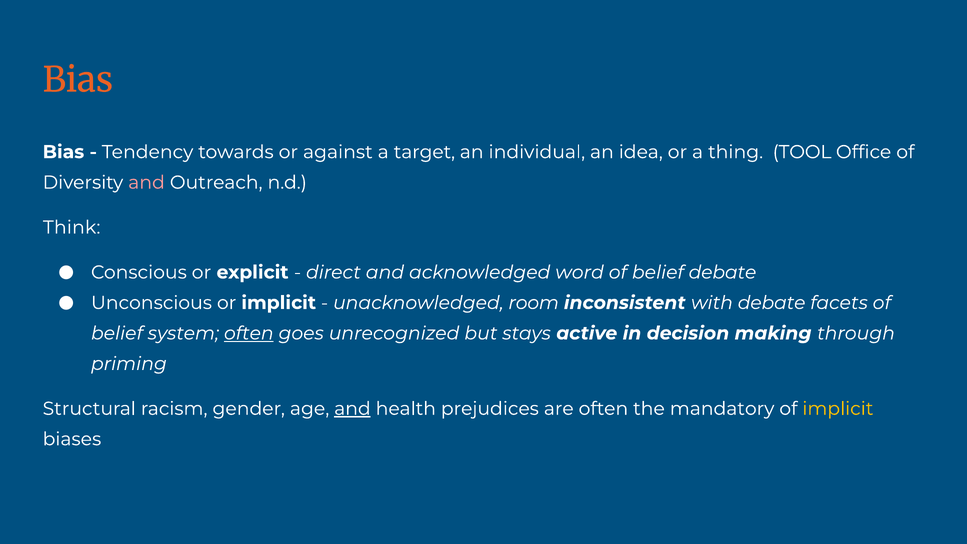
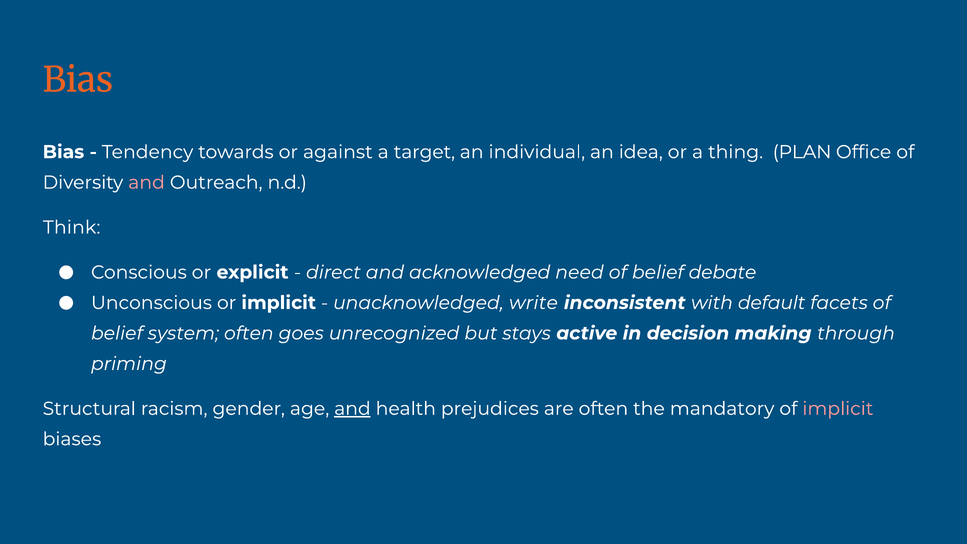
TOOL: TOOL -> PLAN
word: word -> need
room: room -> write
with debate: debate -> default
often at (249, 333) underline: present -> none
implicit at (838, 409) colour: yellow -> pink
